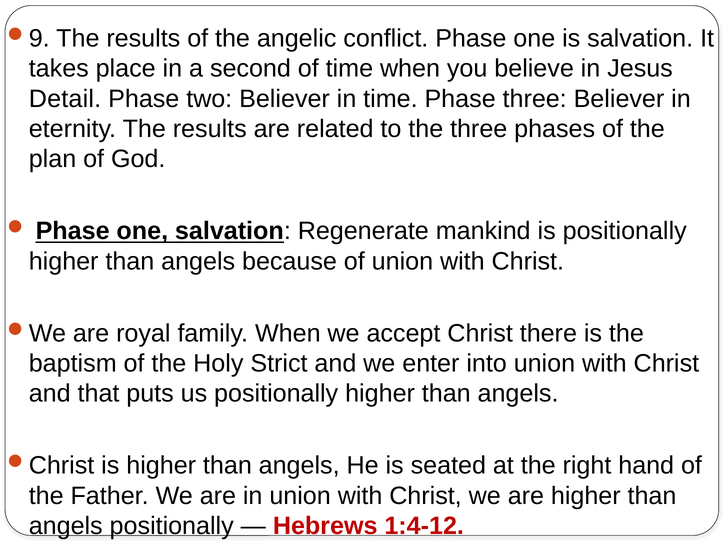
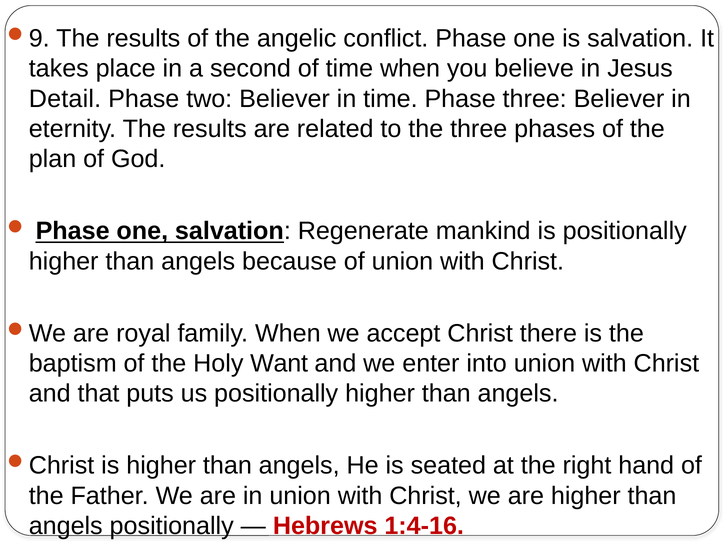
Strict: Strict -> Want
1:4-12: 1:4-12 -> 1:4-16
